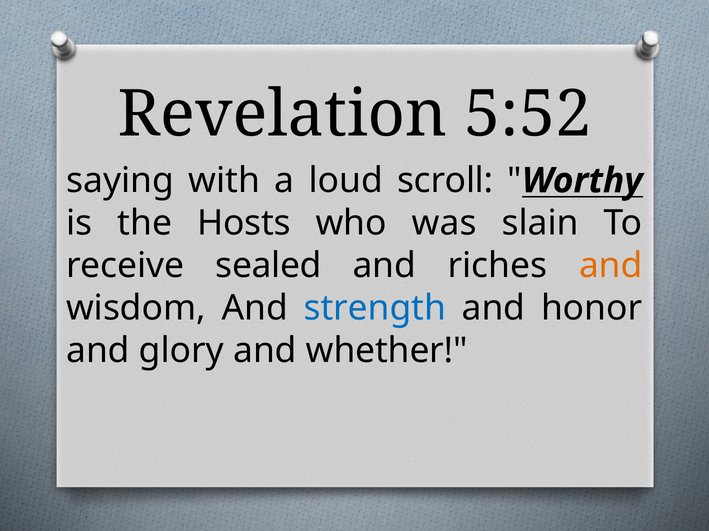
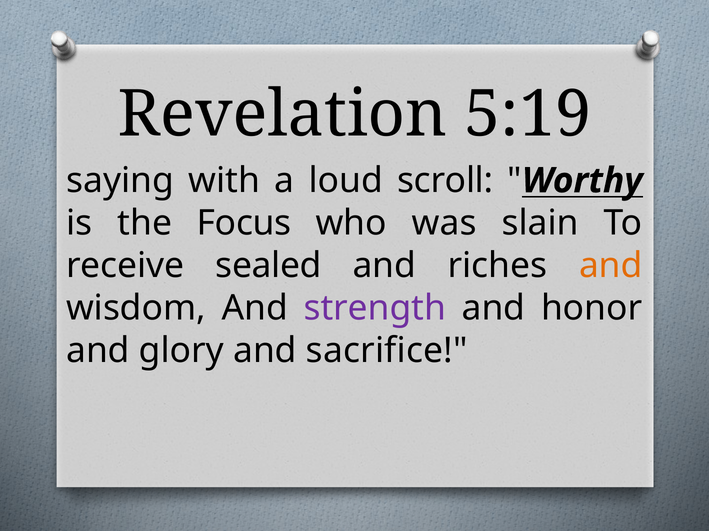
5:52: 5:52 -> 5:19
Hosts: Hosts -> Focus
strength colour: blue -> purple
whether: whether -> sacrifice
